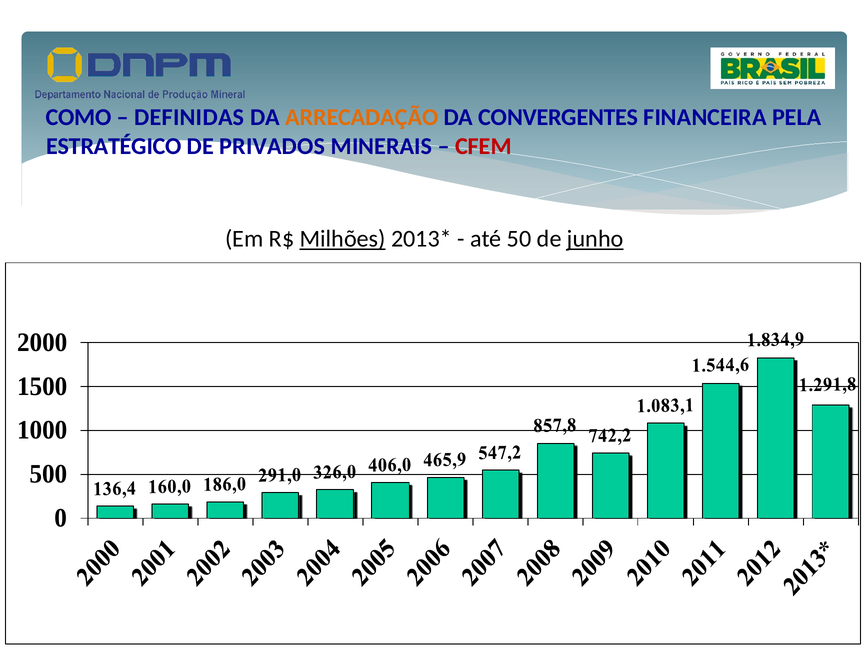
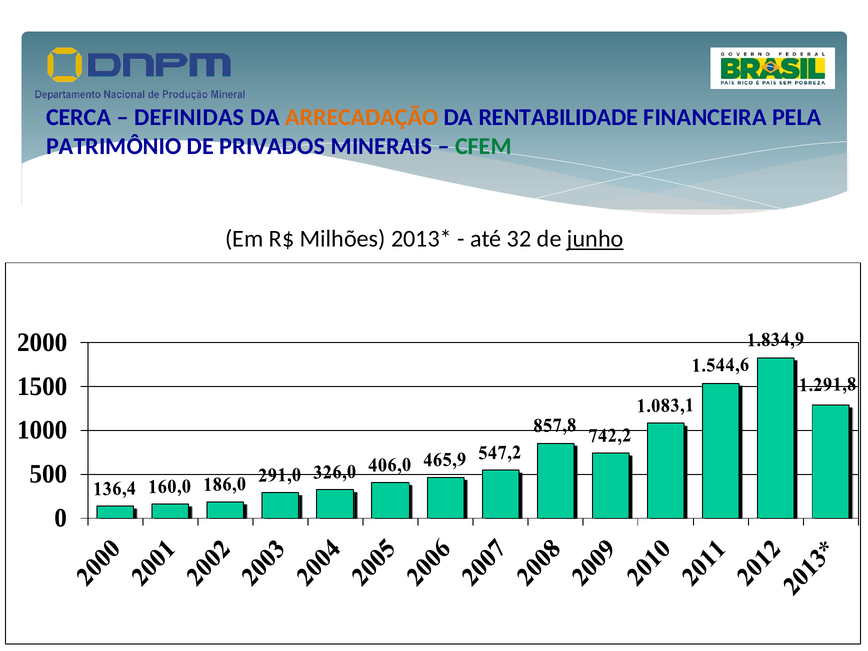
COMO: COMO -> CERCA
CONVERGENTES: CONVERGENTES -> RENTABILIDADE
ESTRATÉGICO: ESTRATÉGICO -> PATRIMÔNIO
CFEM colour: red -> green
Milhões underline: present -> none
50: 50 -> 32
